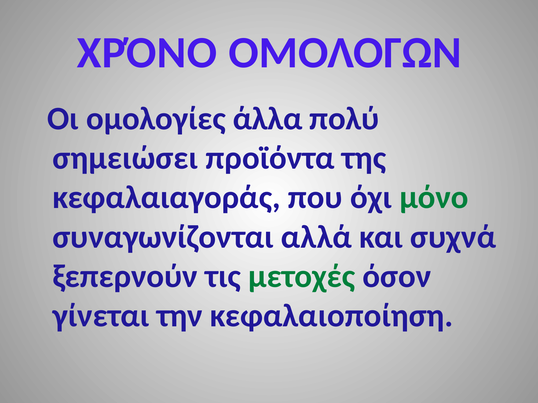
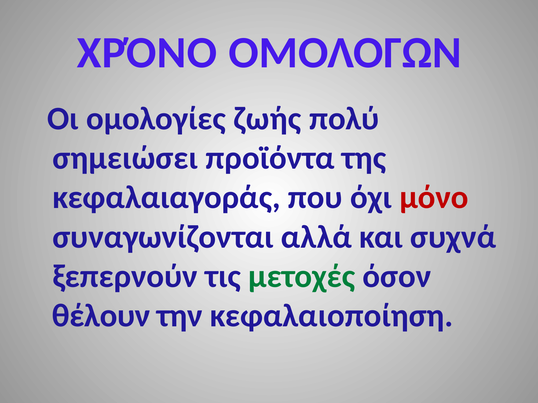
άλλα: άλλα -> ζωής
μόνο colour: green -> red
γίνεται: γίνεται -> θέλουν
